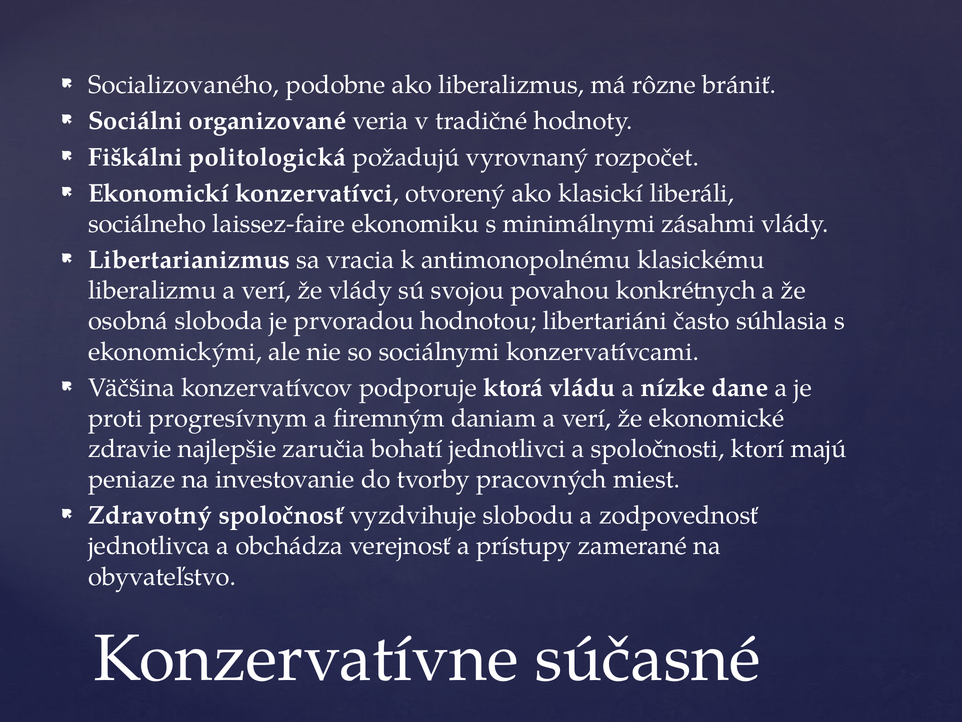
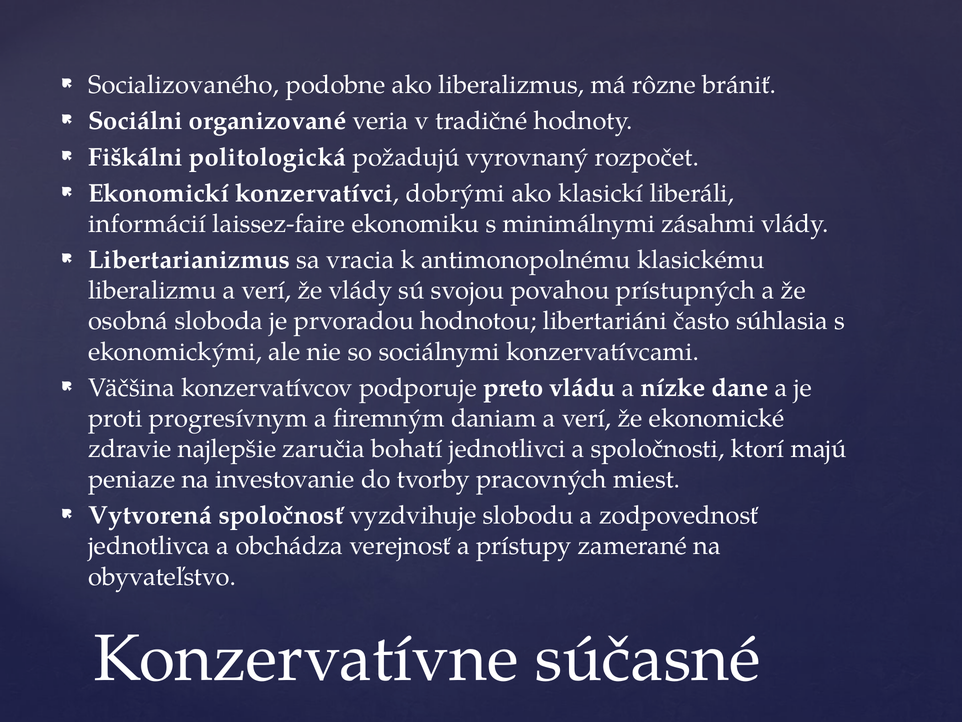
otvorený: otvorený -> dobrými
sociálneho: sociálneho -> informácií
konkrétnych: konkrétnych -> prístupných
ktorá: ktorá -> preto
Zdravotný: Zdravotný -> Vytvorená
